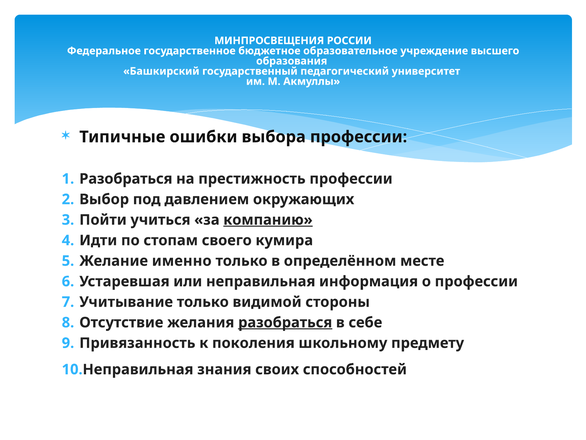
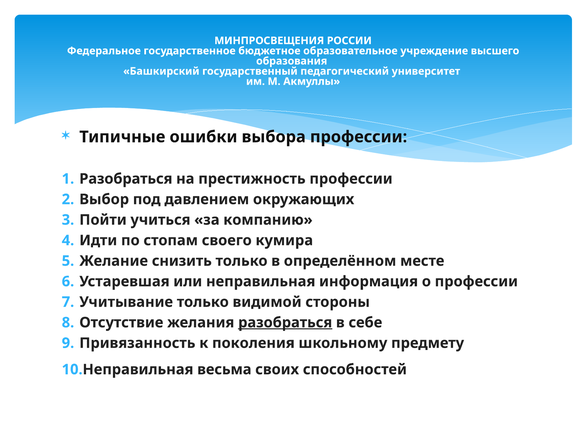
компанию underline: present -> none
именно: именно -> снизить
знания: знания -> весьма
